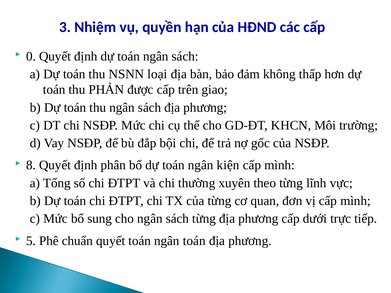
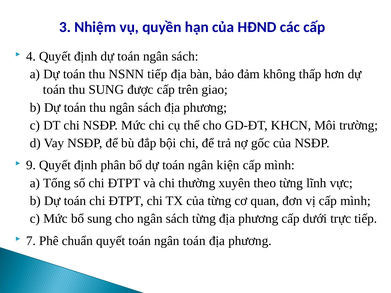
0: 0 -> 4
NSNN loại: loại -> tiếp
thu PHẢN: PHẢN -> SUNG
8: 8 -> 9
5: 5 -> 7
